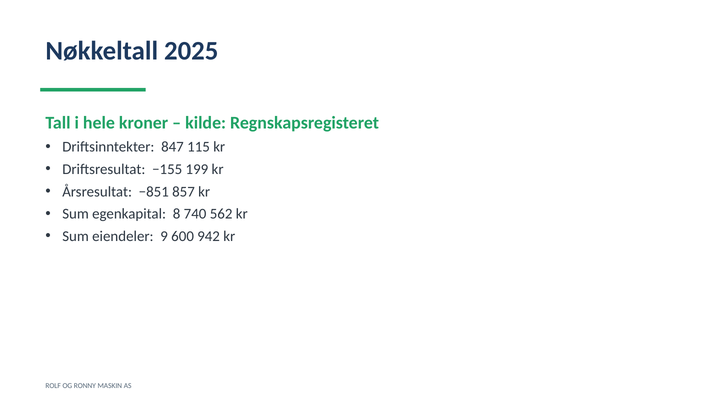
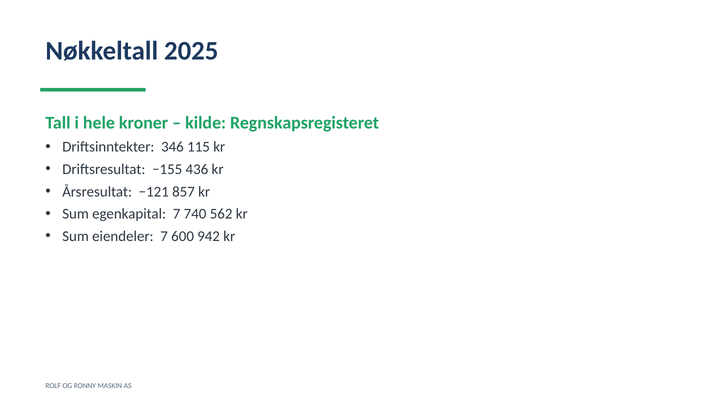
847: 847 -> 346
199: 199 -> 436
−851: −851 -> −121
egenkapital 8: 8 -> 7
eiendeler 9: 9 -> 7
